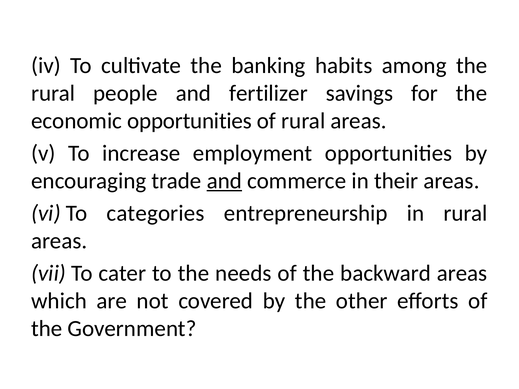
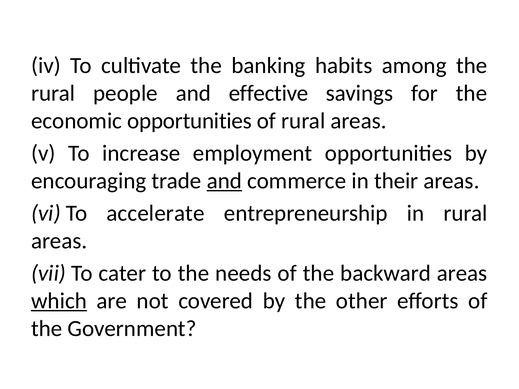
fertilizer: fertilizer -> effective
categories: categories -> accelerate
which underline: none -> present
